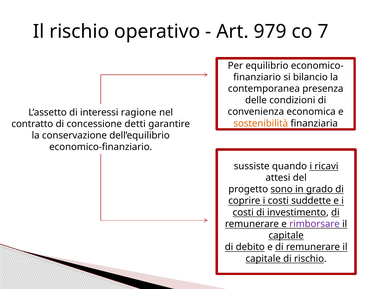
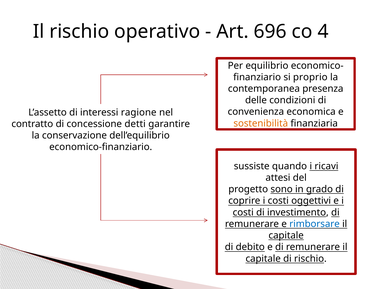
979: 979 -> 696
7: 7 -> 4
bilancio: bilancio -> proprio
suddette: suddette -> oggettivi
rimborsare colour: purple -> blue
